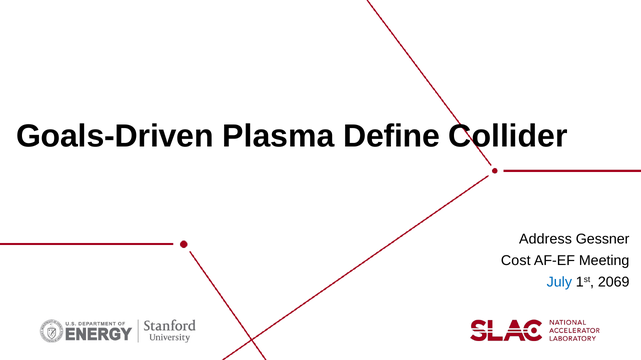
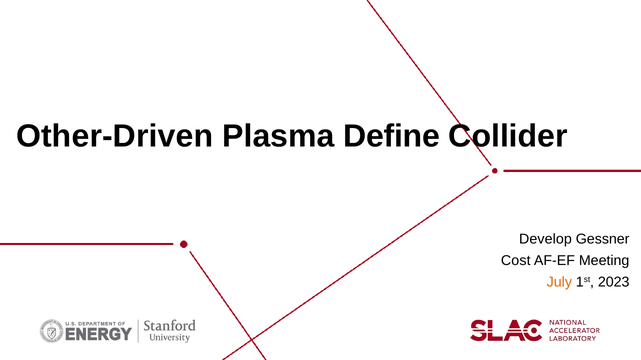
Goals-Driven: Goals-Driven -> Other-Driven
Address: Address -> Develop
July colour: blue -> orange
2069: 2069 -> 2023
